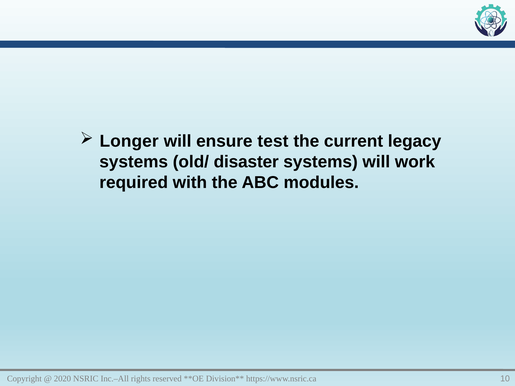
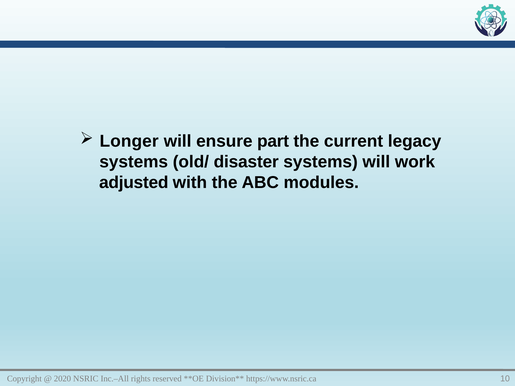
test: test -> part
required: required -> adjusted
